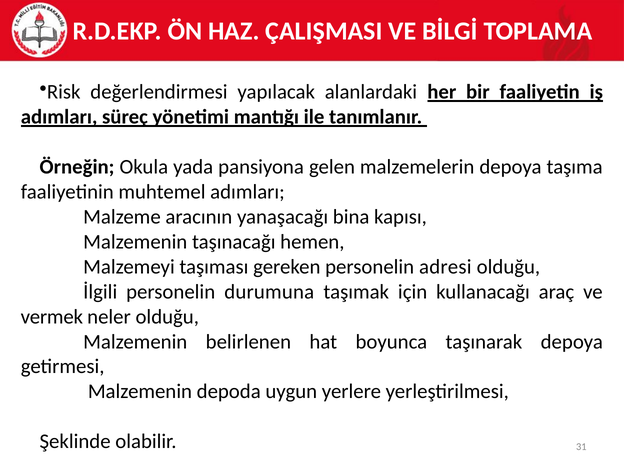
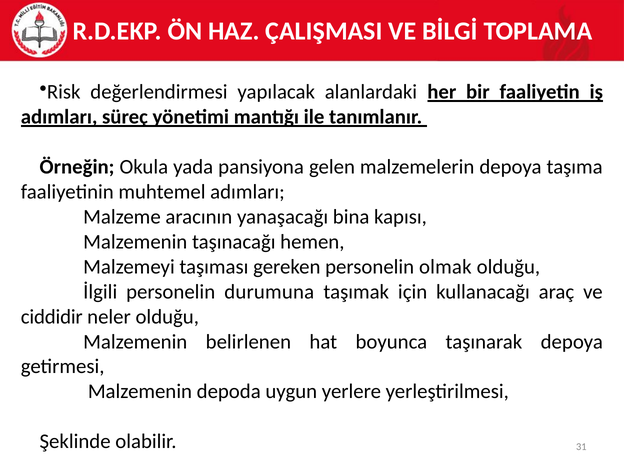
adresi: adresi -> olmak
vermek: vermek -> ciddidir
